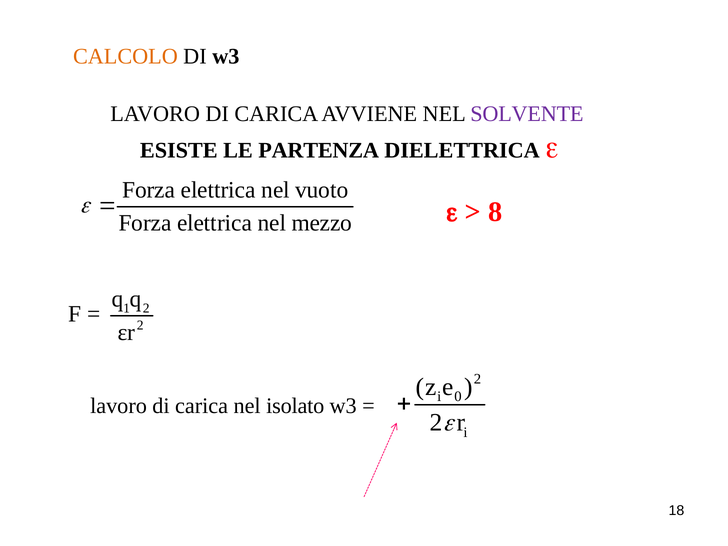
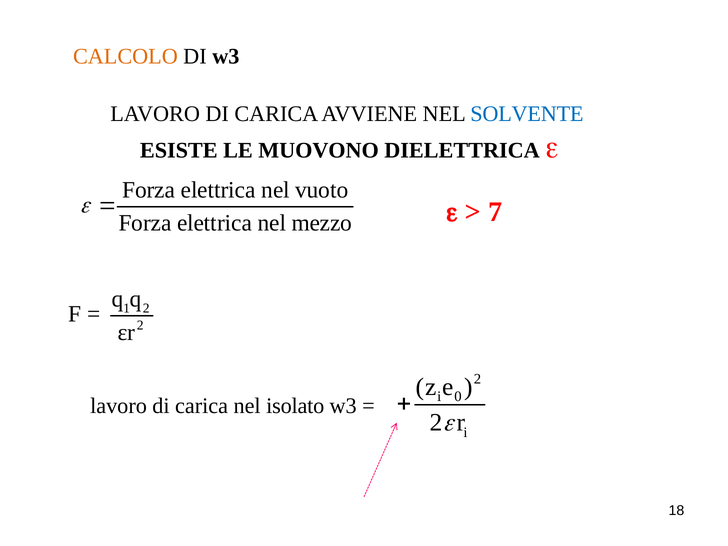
SOLVENTE colour: purple -> blue
PARTENZA: PARTENZA -> MUOVONO
8: 8 -> 7
